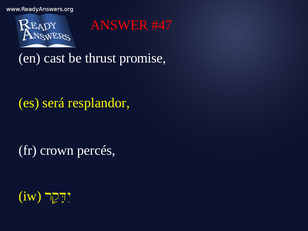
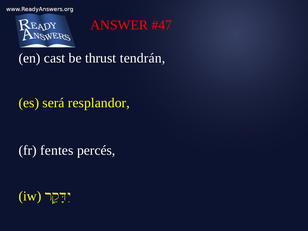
promise: promise -> tendrán
crown: crown -> fentes
